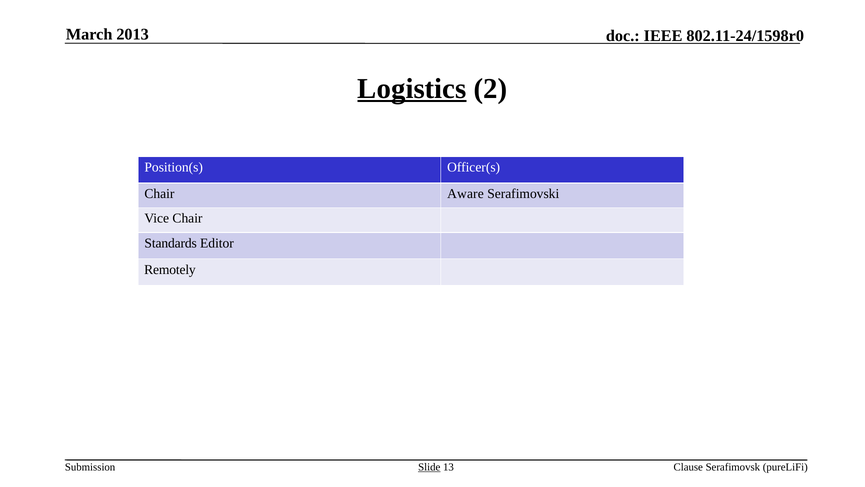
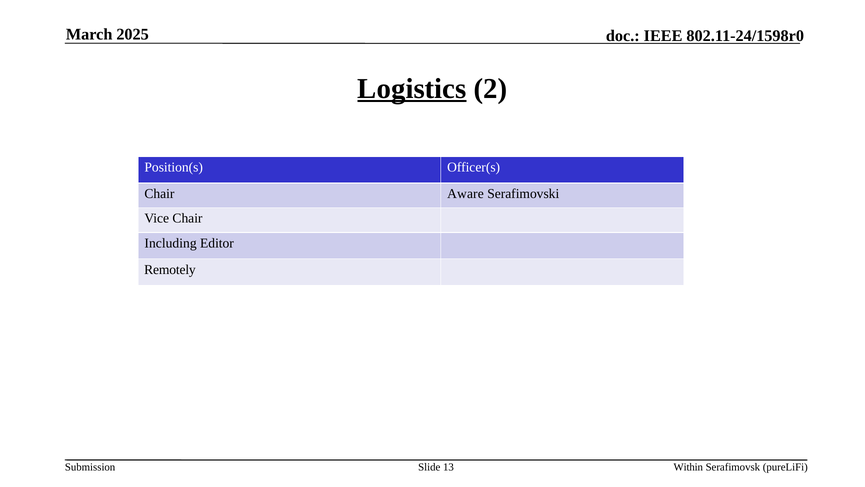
2013: 2013 -> 2025
Standards: Standards -> Including
Slide underline: present -> none
Clause: Clause -> Within
